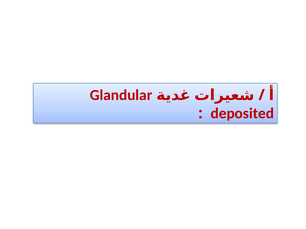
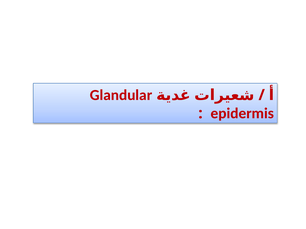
deposited: deposited -> epidermis
